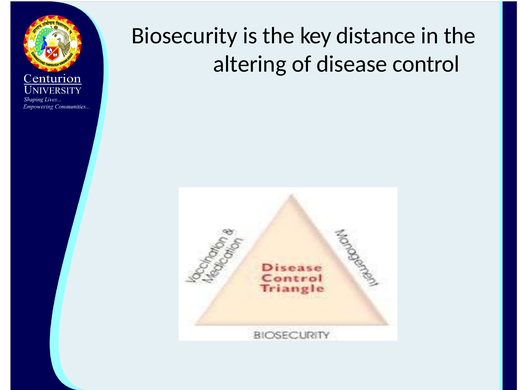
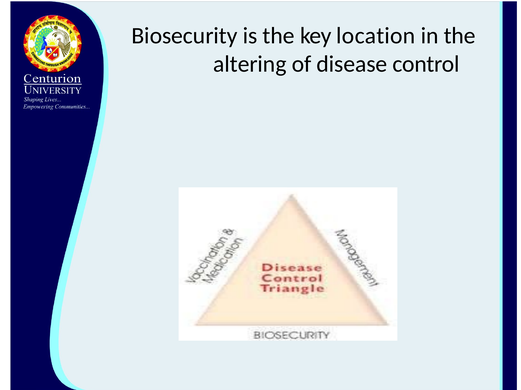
distance: distance -> location
